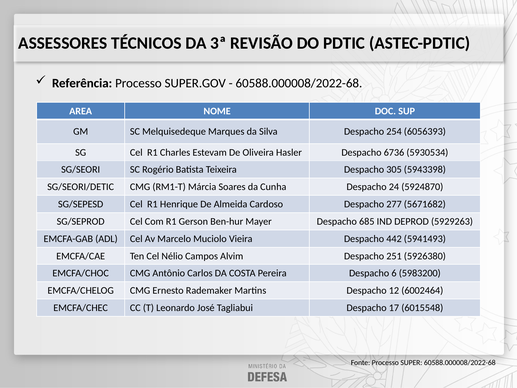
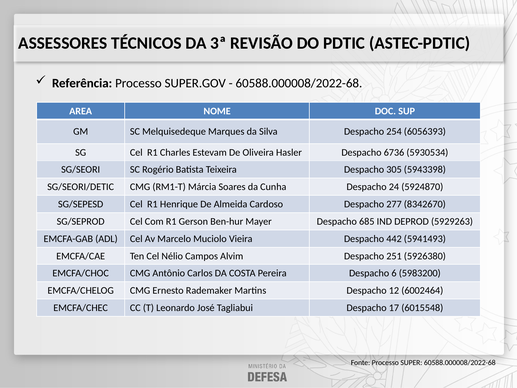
5671682: 5671682 -> 8342670
